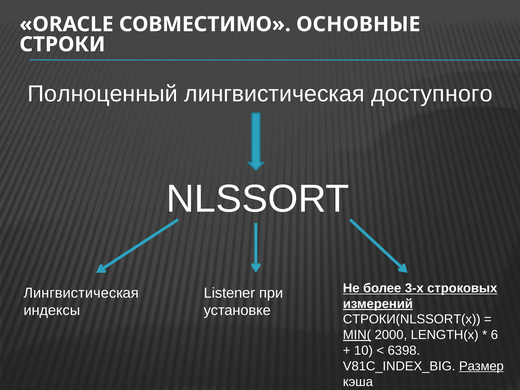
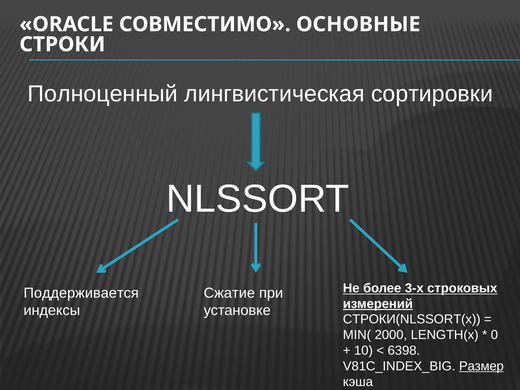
доступного: доступного -> сортировки
Лингвистическая at (81, 293): Лингвистическая -> Поддерживается
Listener: Listener -> Сжатие
MIN( underline: present -> none
6: 6 -> 0
